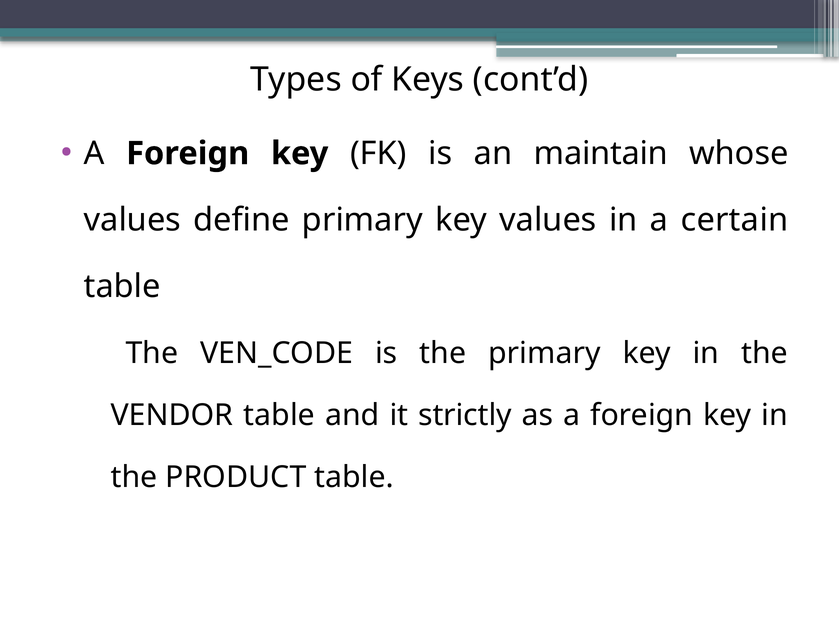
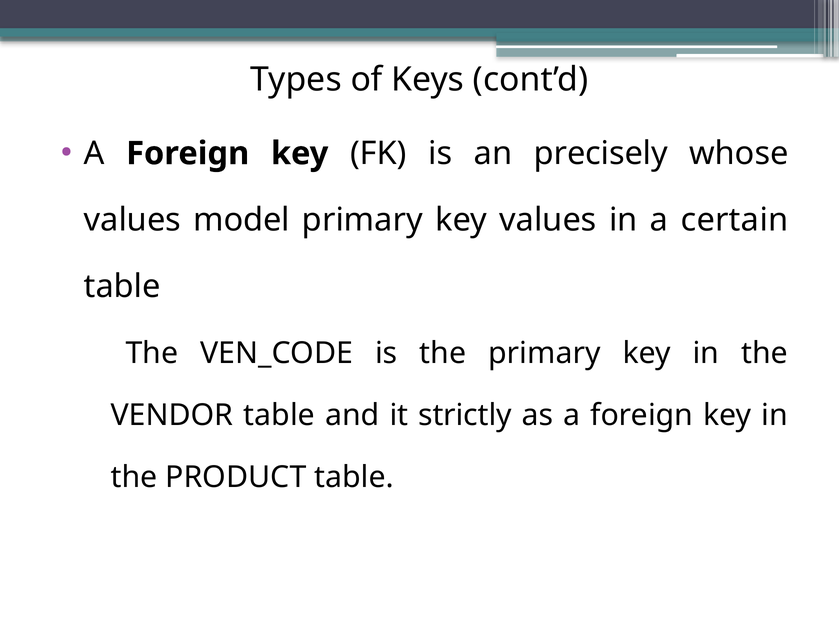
maintain: maintain -> precisely
define: define -> model
